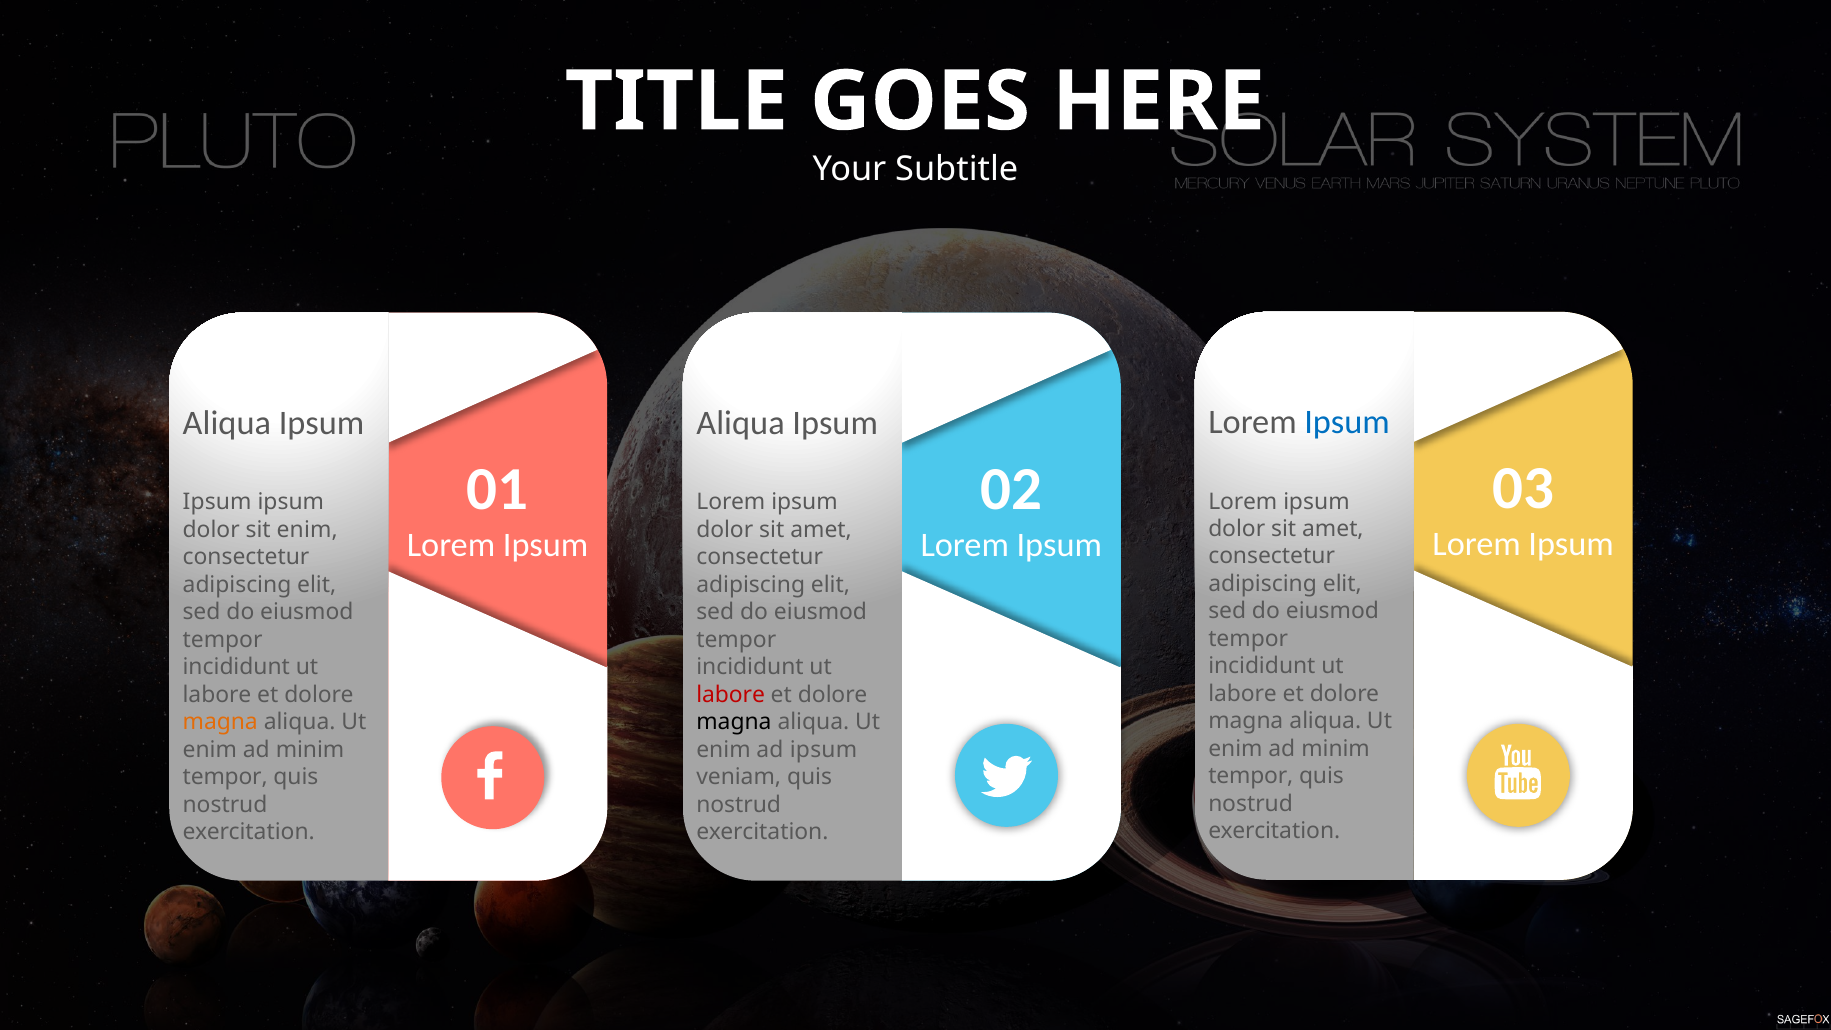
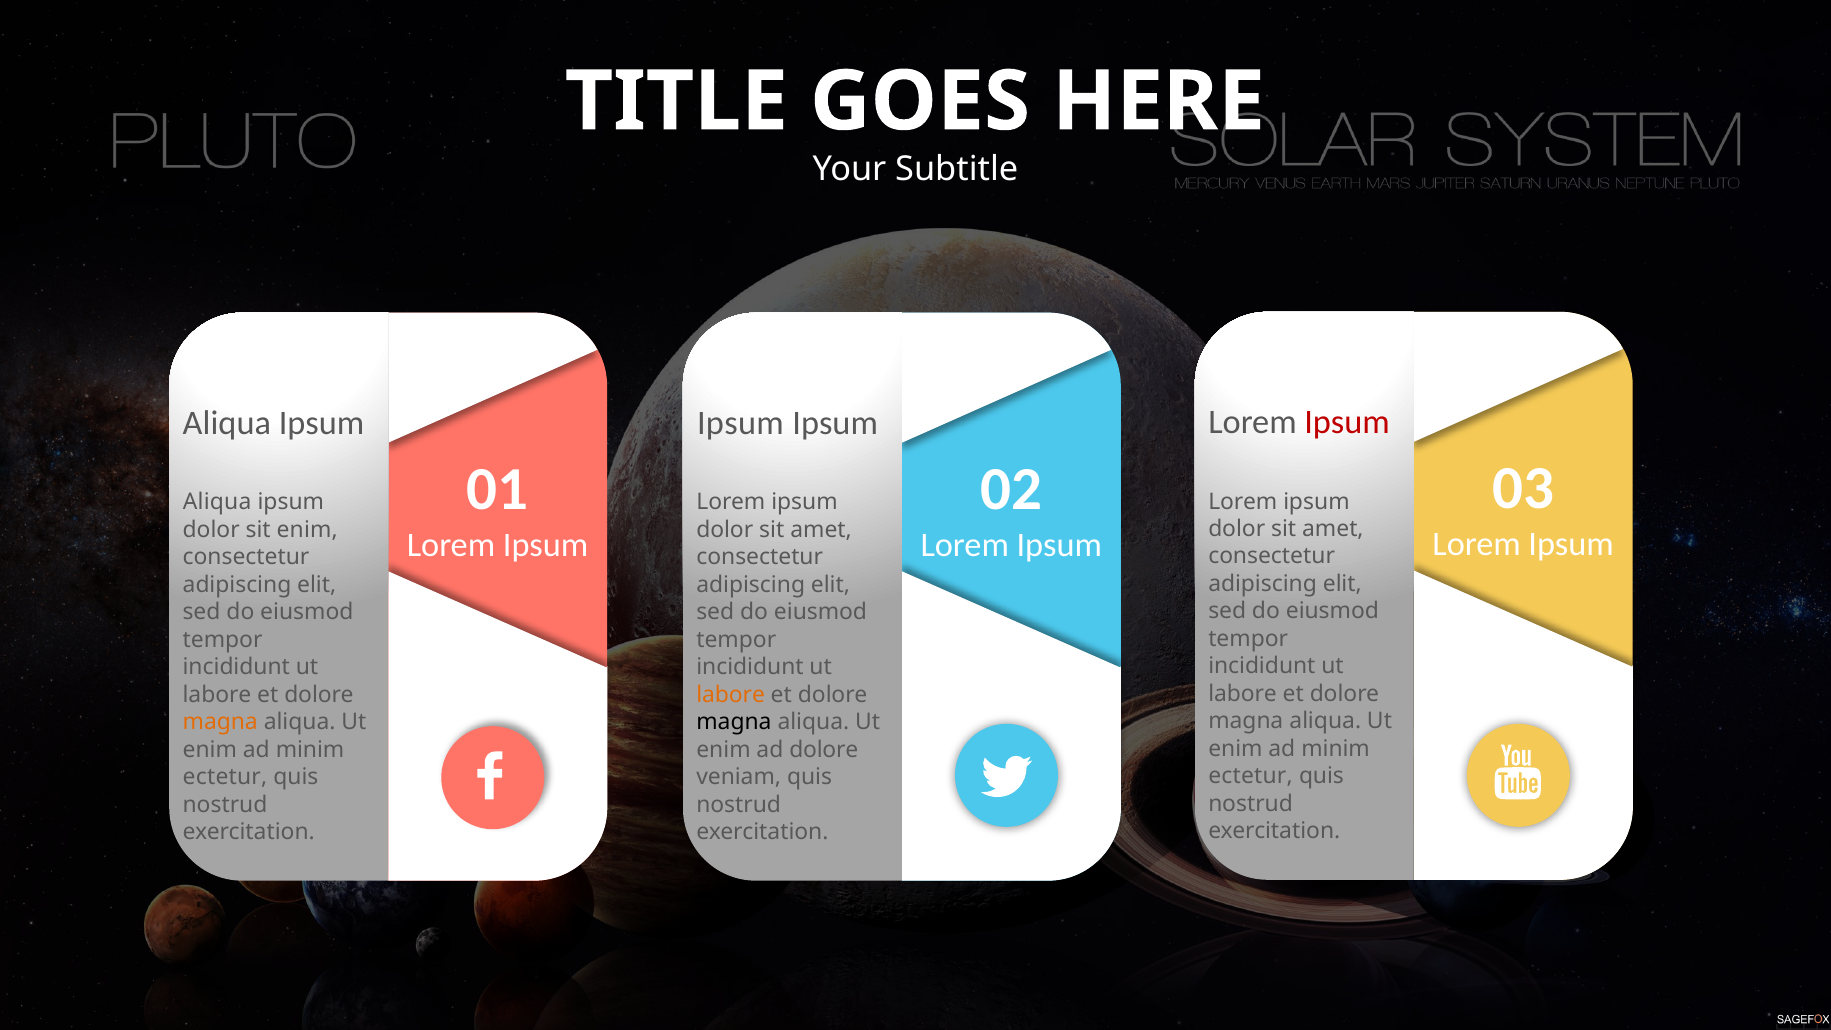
Ipsum at (1347, 422) colour: blue -> red
Aliqua at (741, 423): Aliqua -> Ipsum
Ipsum at (217, 502): Ipsum -> Aliqua
labore at (731, 695) colour: red -> orange
ad ipsum: ipsum -> dolore
tempor at (1251, 776): tempor -> ectetur
tempor at (225, 777): tempor -> ectetur
